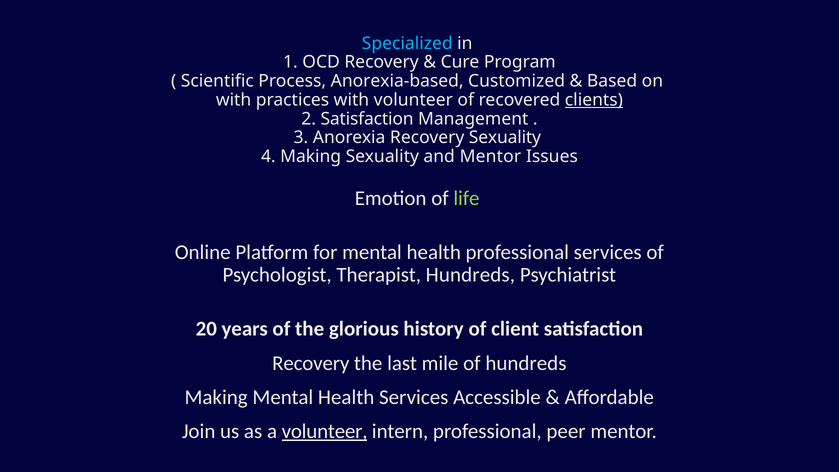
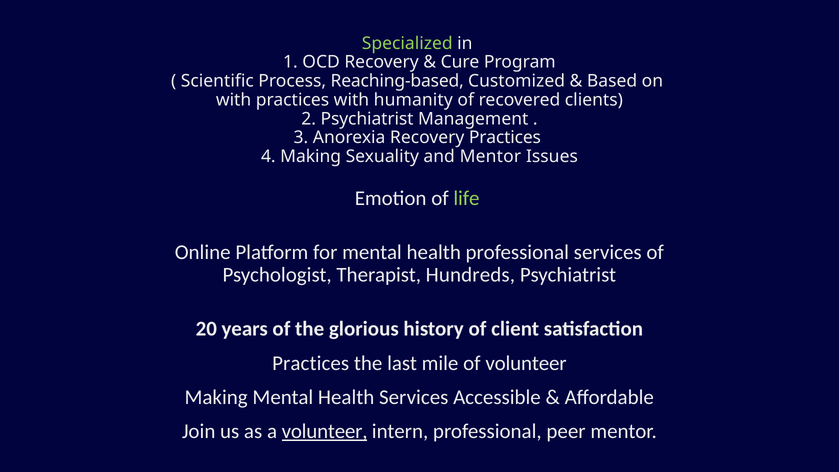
Specialized colour: light blue -> light green
Anorexia-based: Anorexia-based -> Reaching-based
with volunteer: volunteer -> humanity
clients underline: present -> none
2 Satisfaction: Satisfaction -> Psychiatrist
Recovery Sexuality: Sexuality -> Practices
Recovery at (311, 363): Recovery -> Practices
of hundreds: hundreds -> volunteer
